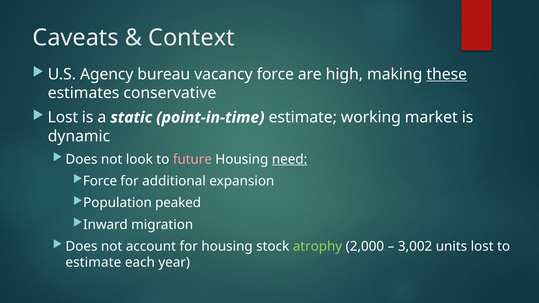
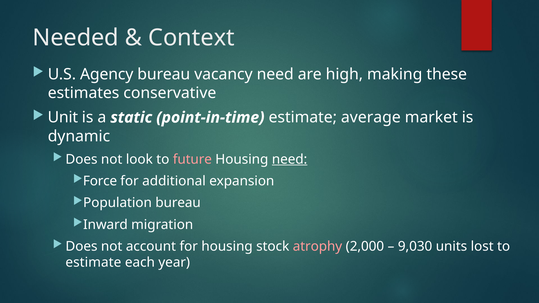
Caveats: Caveats -> Needed
vacancy force: force -> need
these underline: present -> none
Lost at (63, 118): Lost -> Unit
working: working -> average
Population peaked: peaked -> bureau
atrophy colour: light green -> pink
3,002: 3,002 -> 9,030
